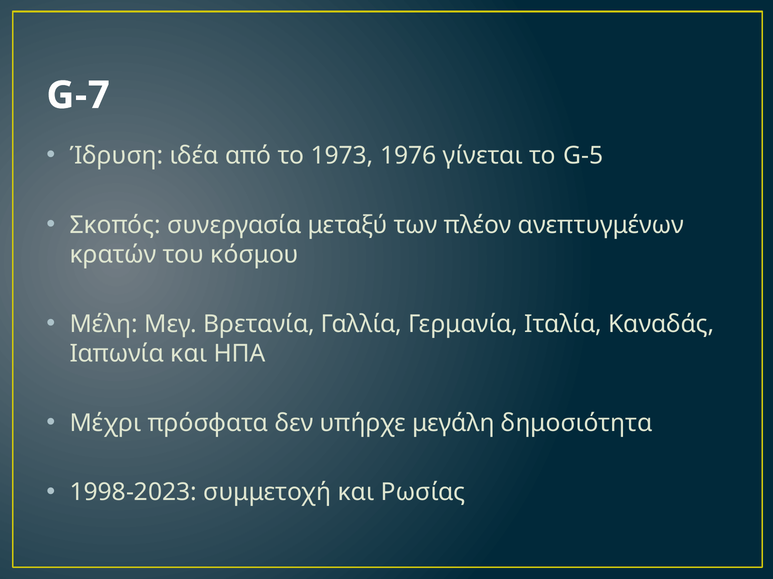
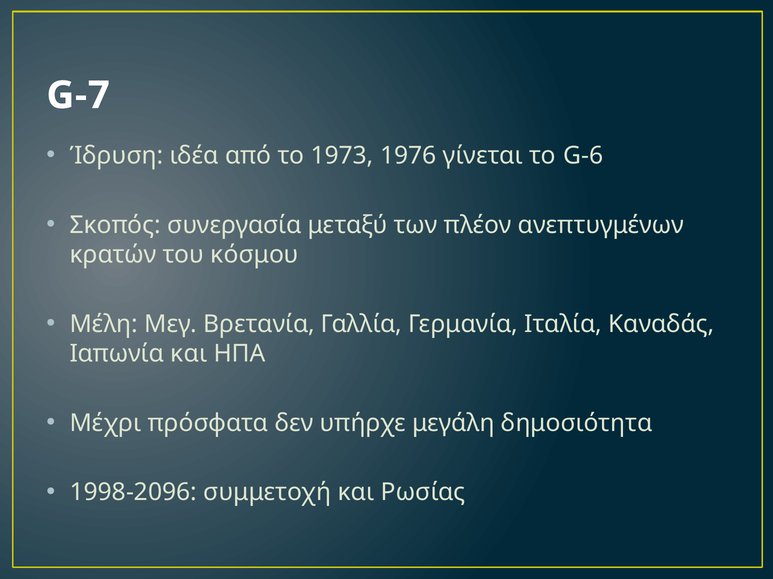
G-5: G-5 -> G-6
1998-2023: 1998-2023 -> 1998-2096
